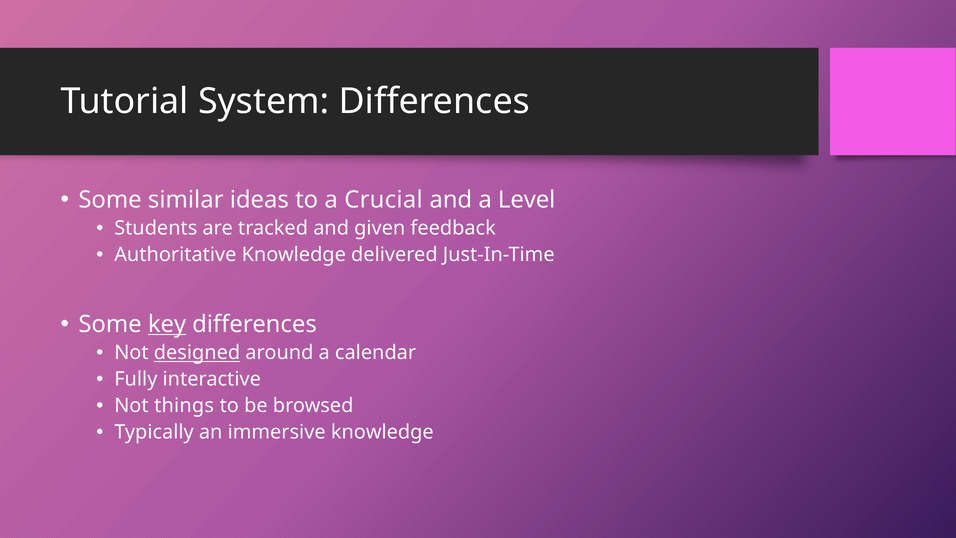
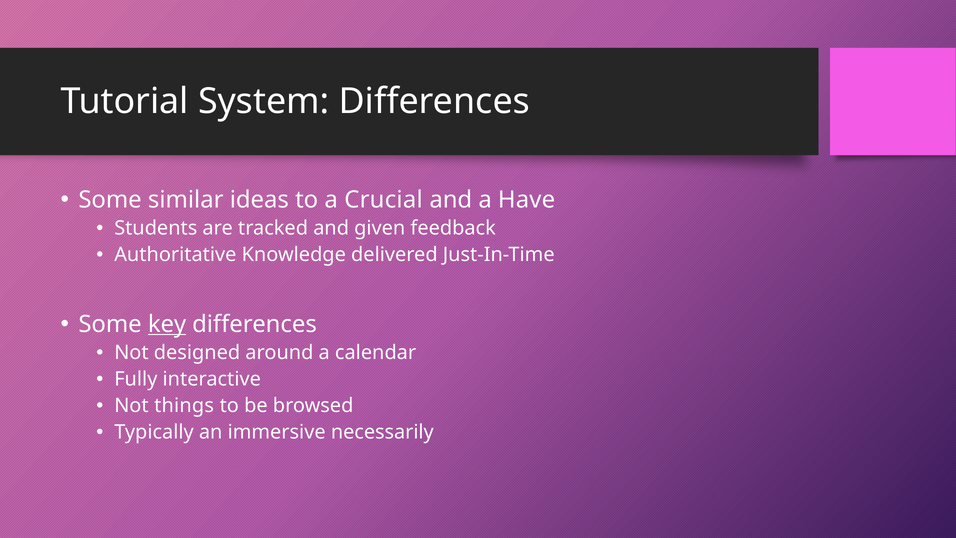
Level: Level -> Have
designed underline: present -> none
immersive knowledge: knowledge -> necessarily
